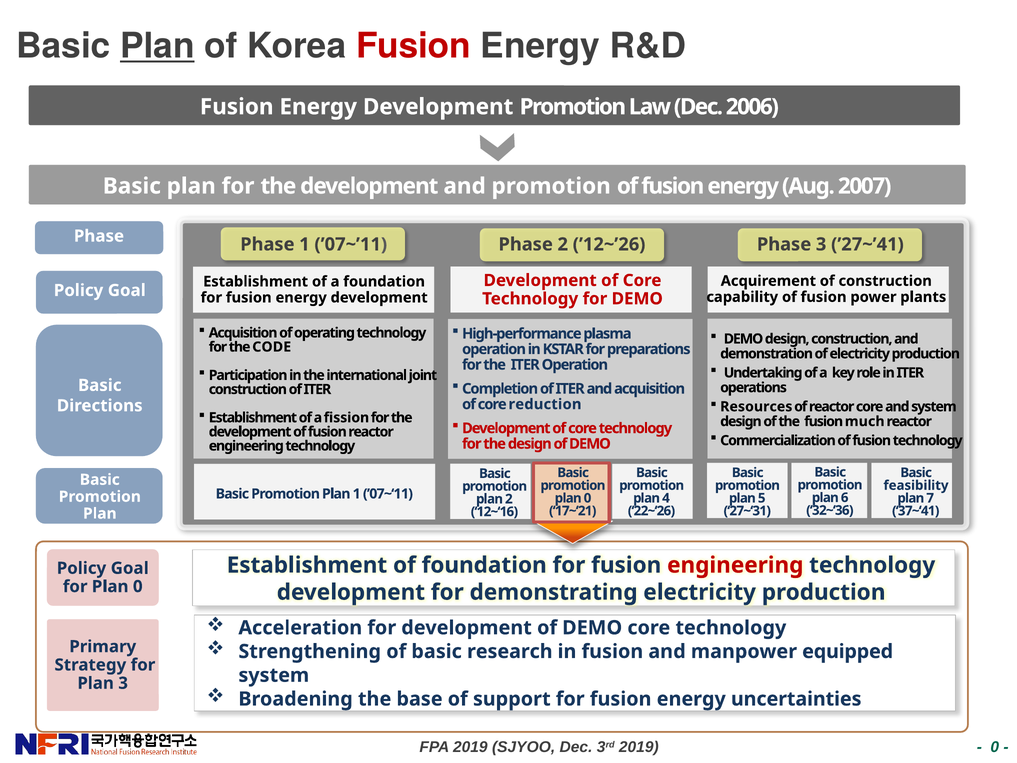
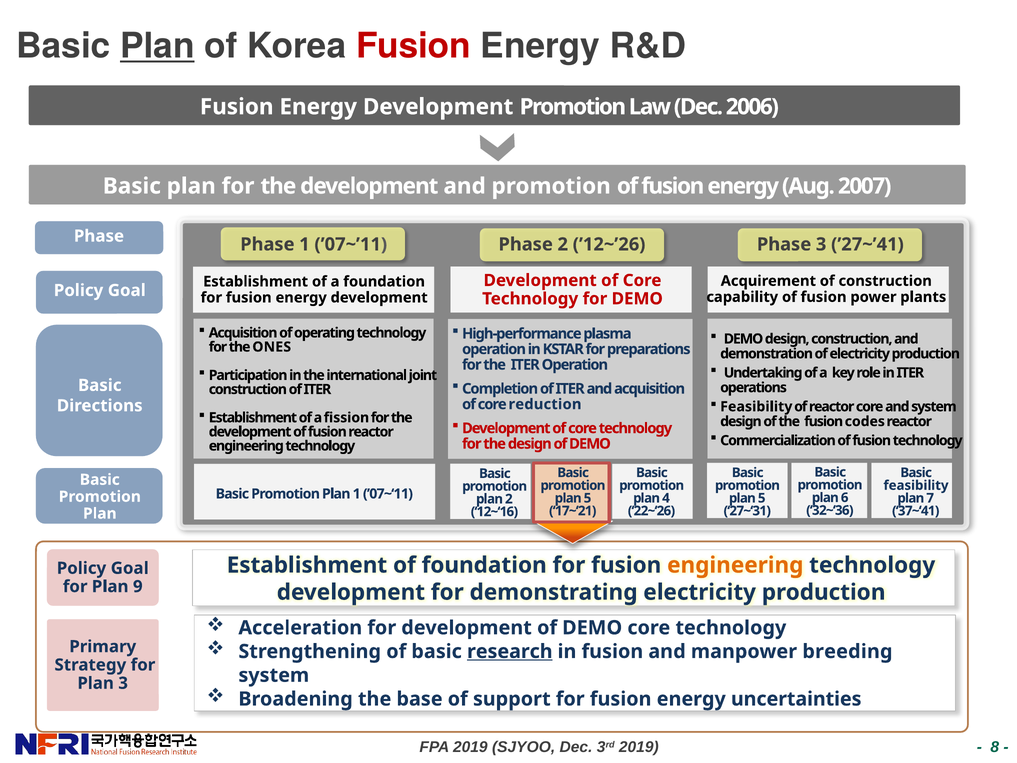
CODE: CODE -> ONES
Resources at (756, 407): Resources -> Feasibility
much: much -> codes
0 at (588, 498): 0 -> 5
engineering at (735, 565) colour: red -> orange
for Plan 0: 0 -> 9
research underline: none -> present
equipped: equipped -> breeding
0 at (995, 747): 0 -> 8
